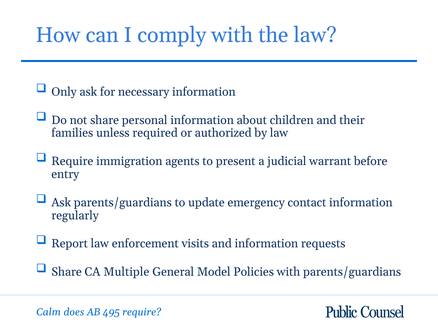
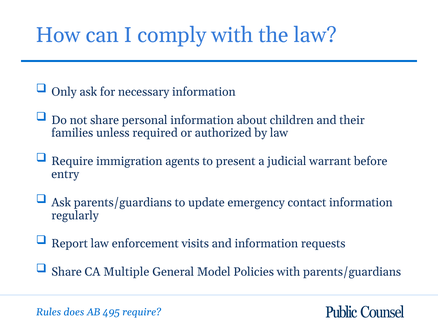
Calm: Calm -> Rules
